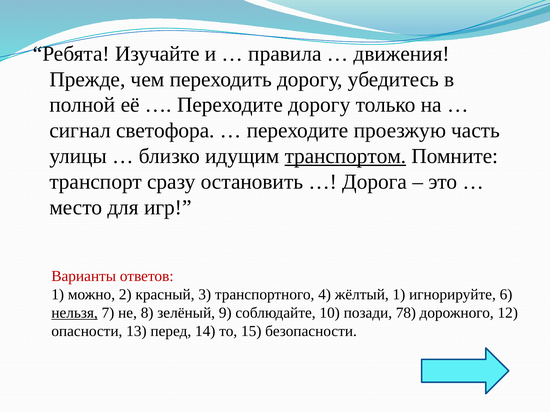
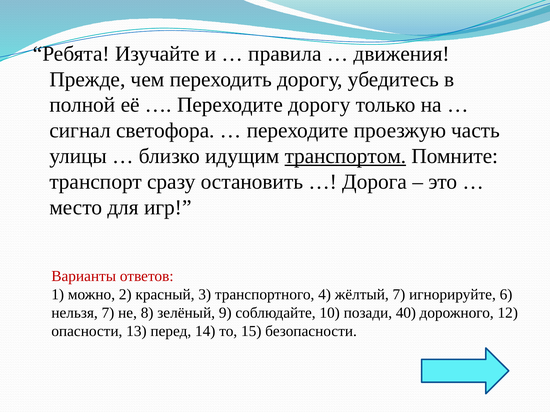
жёлтый 1: 1 -> 7
нельзя underline: present -> none
78: 78 -> 40
